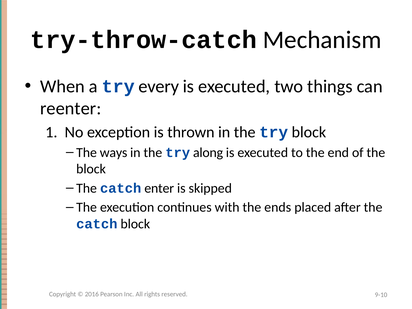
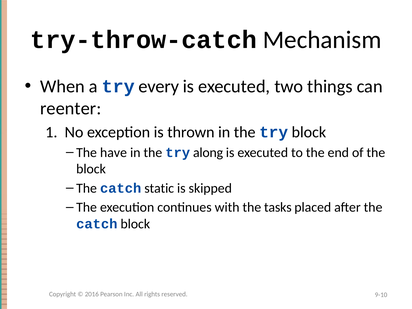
ways: ways -> have
enter: enter -> static
ends: ends -> tasks
